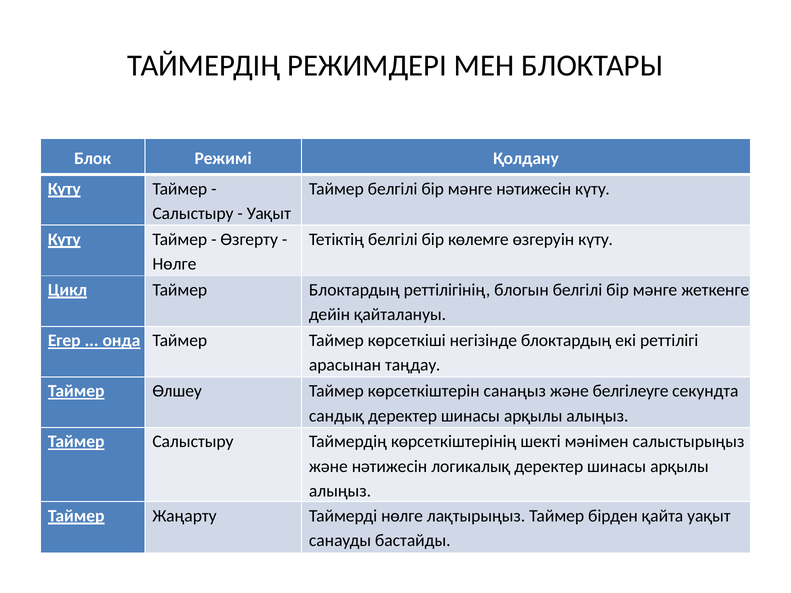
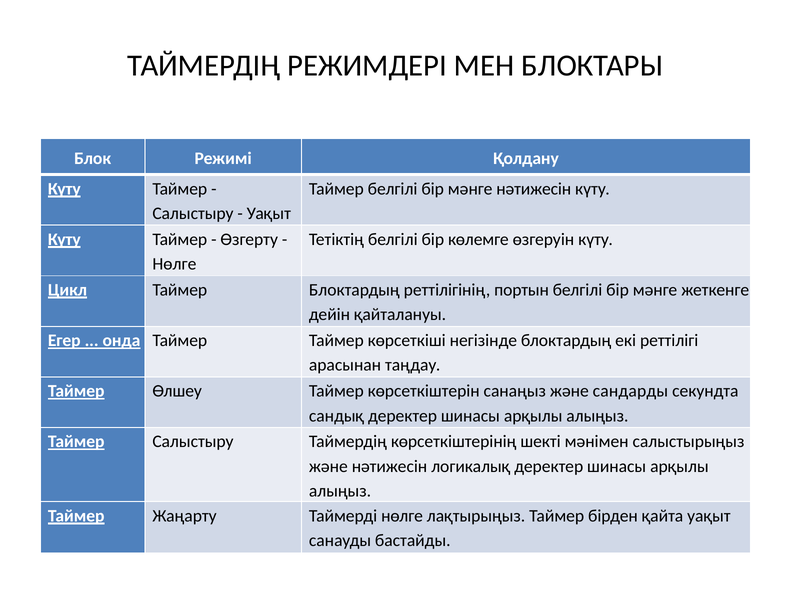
блогын: блогын -> портын
белгілеуге: белгілеуге -> сандарды
